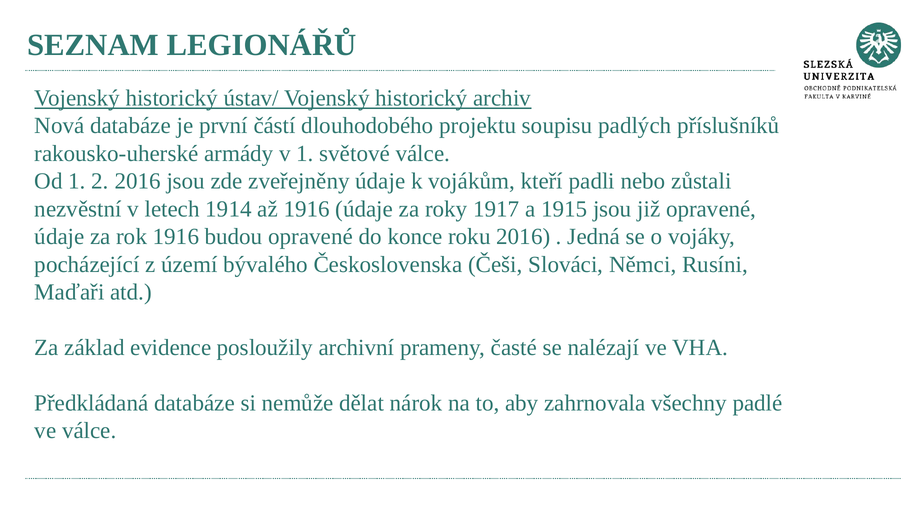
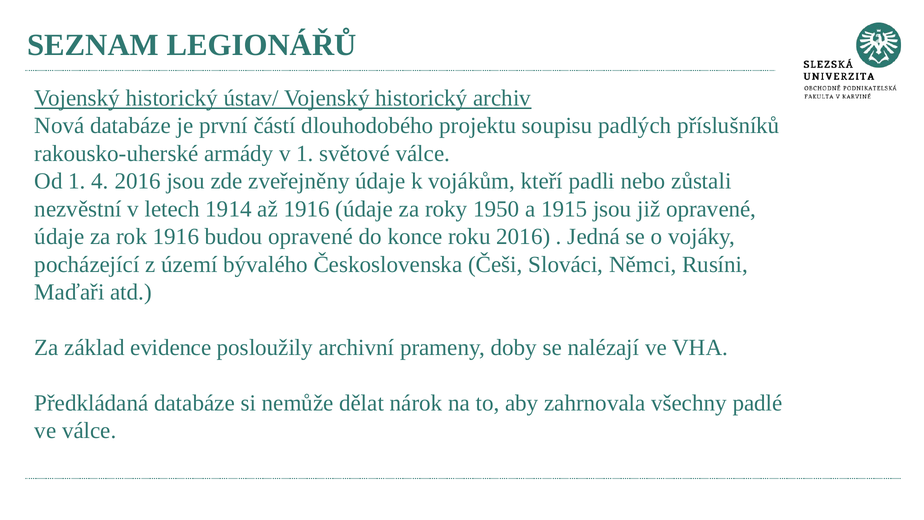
2: 2 -> 4
1917: 1917 -> 1950
časté: časté -> doby
